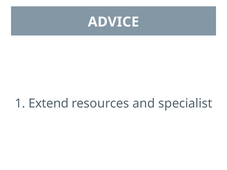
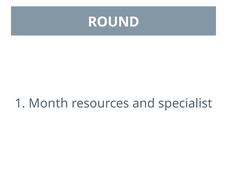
ADVICE: ADVICE -> ROUND
Extend: Extend -> Month
